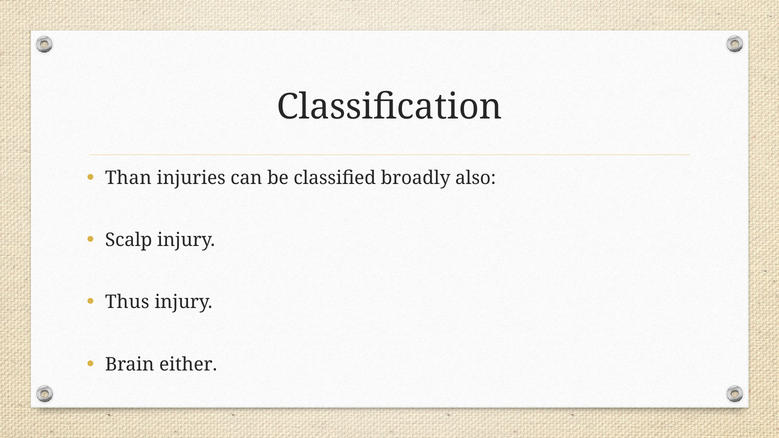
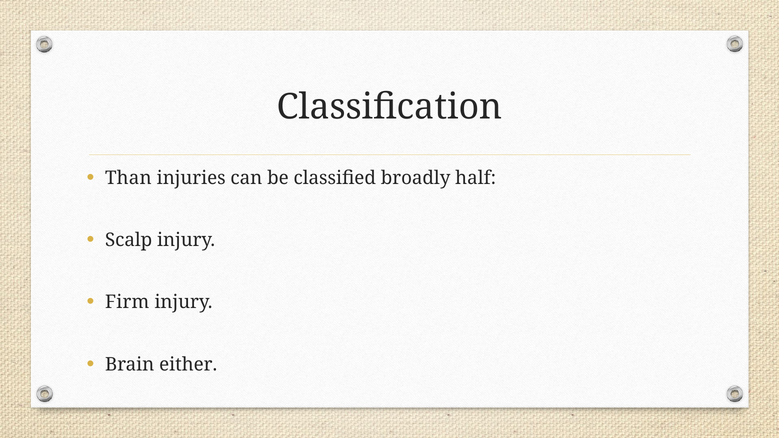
also: also -> half
Thus: Thus -> Firm
